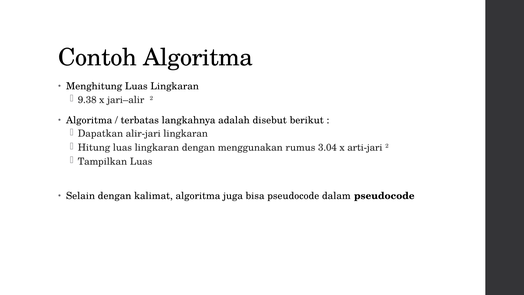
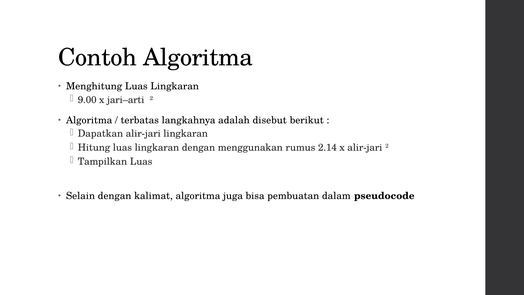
9.38: 9.38 -> 9.00
jari–alir: jari–alir -> jari–arti
3.04: 3.04 -> 2.14
x arti-jari: arti-jari -> alir-jari
bisa pseudocode: pseudocode -> pembuatan
